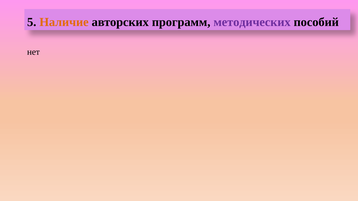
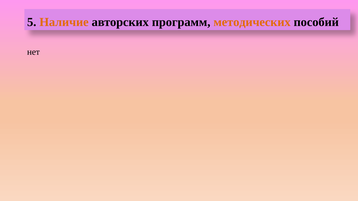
методических colour: purple -> orange
